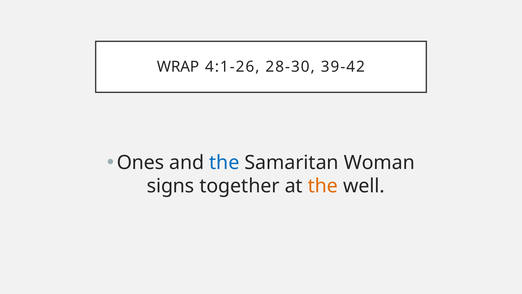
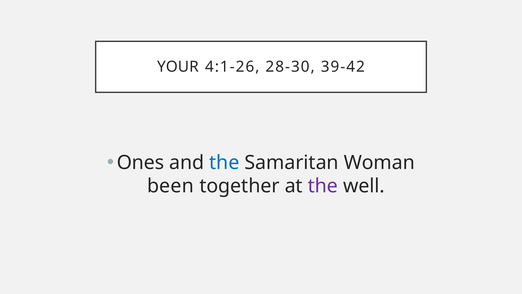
WRAP: WRAP -> YOUR
signs: signs -> been
the at (323, 186) colour: orange -> purple
